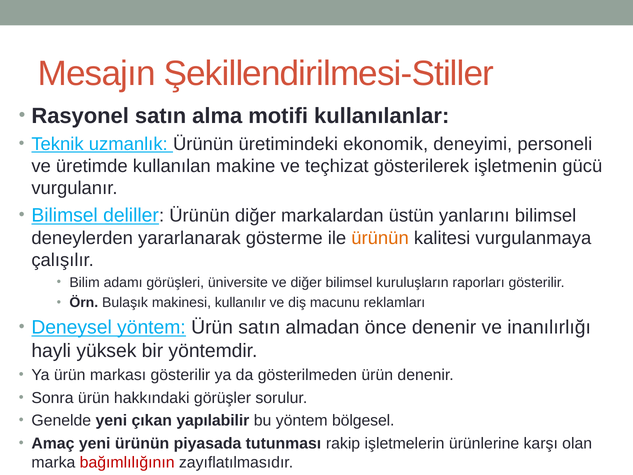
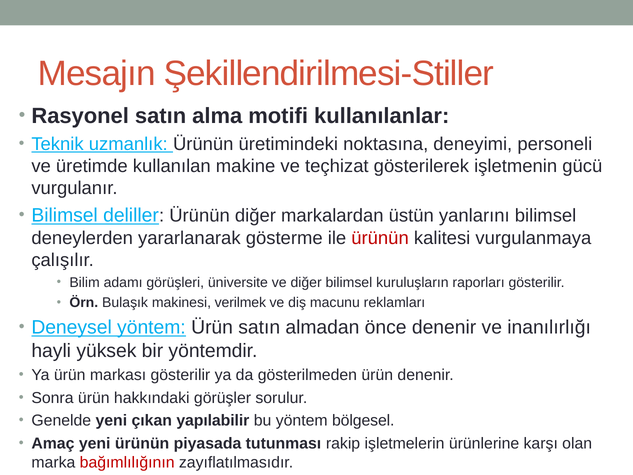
ekonomik: ekonomik -> noktasına
ürünün at (380, 238) colour: orange -> red
kullanılır: kullanılır -> verilmek
